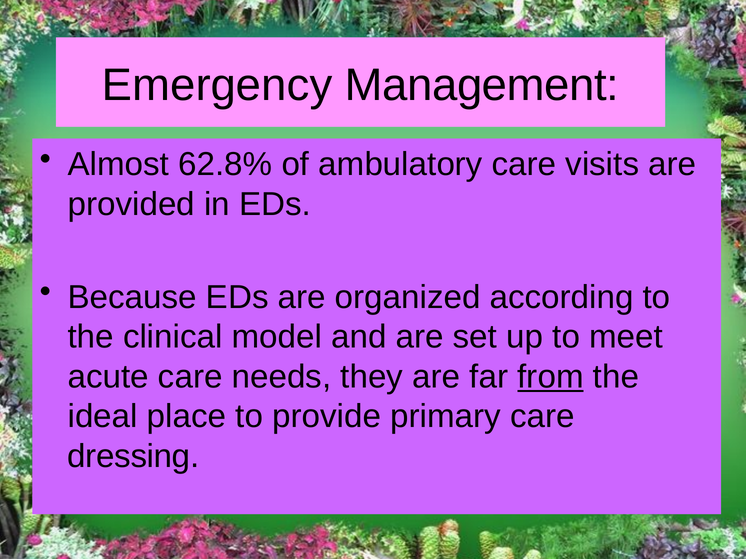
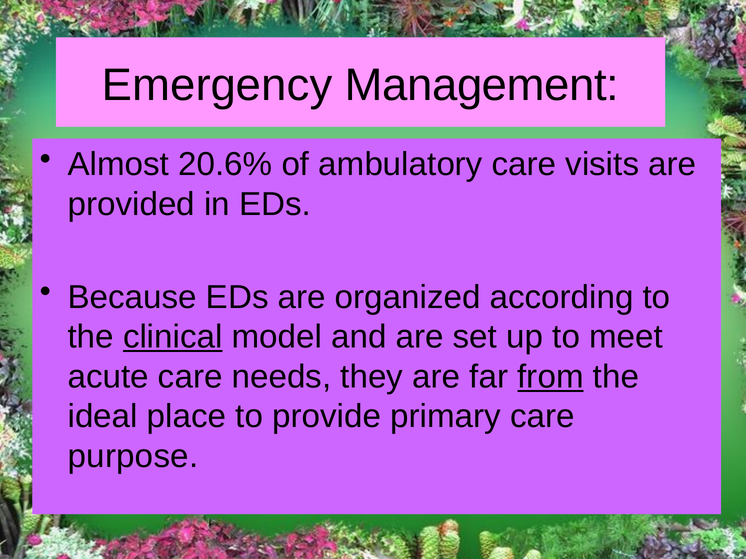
62.8%: 62.8% -> 20.6%
clinical underline: none -> present
dressing: dressing -> purpose
